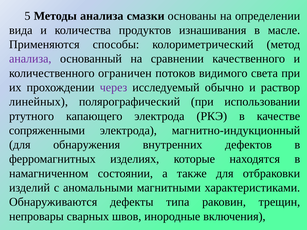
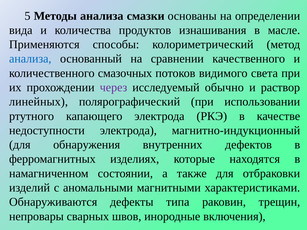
анализа at (30, 59) colour: purple -> blue
ограничен: ограничен -> смазочных
сопряженными: сопряженными -> недоступности
